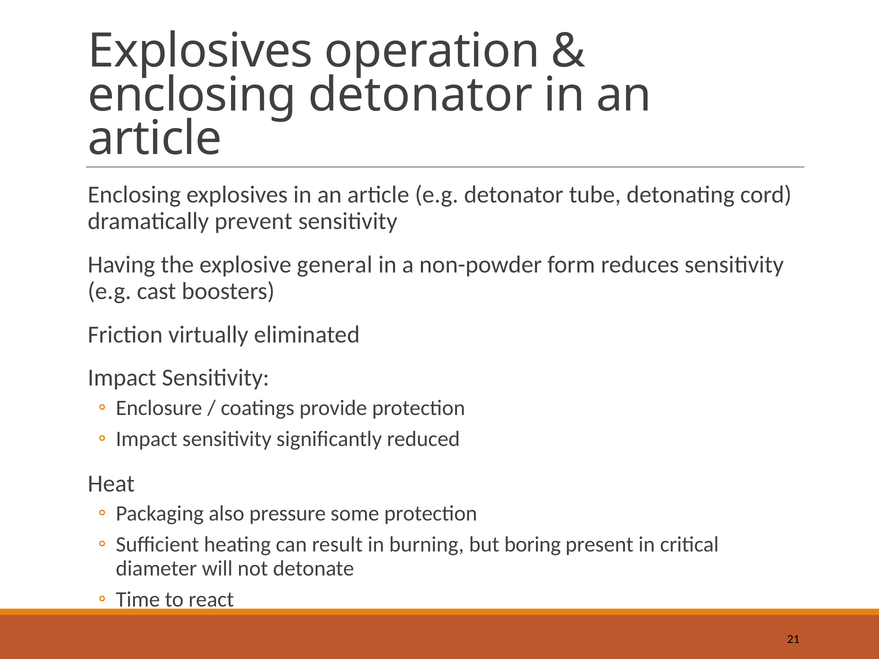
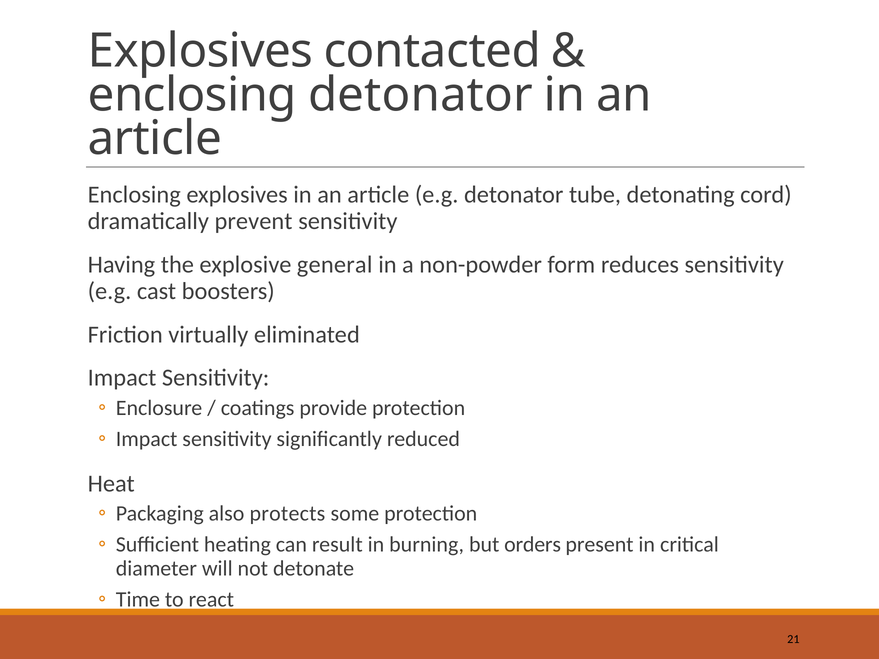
operation: operation -> contacted
pressure: pressure -> protects
boring: boring -> orders
